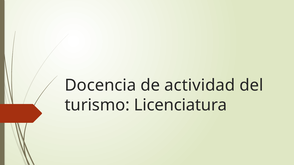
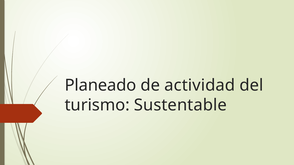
Docencia: Docencia -> Planeado
Licenciatura: Licenciatura -> Sustentable
